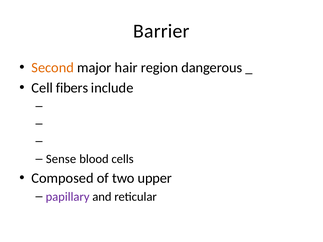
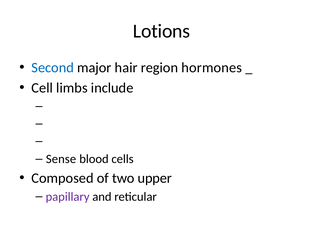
Barrier: Barrier -> Lotions
Second colour: orange -> blue
dangerous: dangerous -> hormones
fibers: fibers -> limbs
